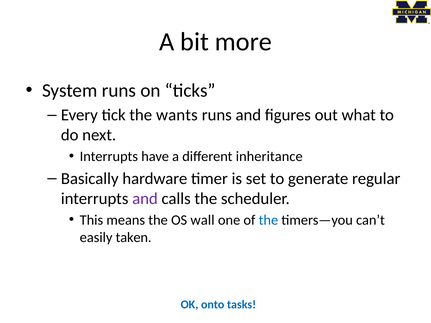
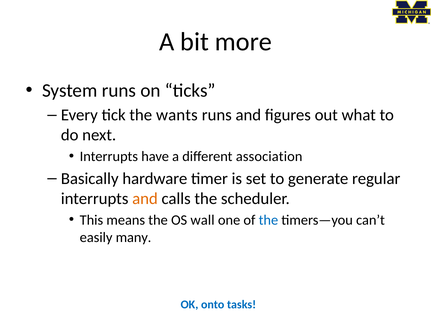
inheritance: inheritance -> association
and at (145, 199) colour: purple -> orange
taken: taken -> many
